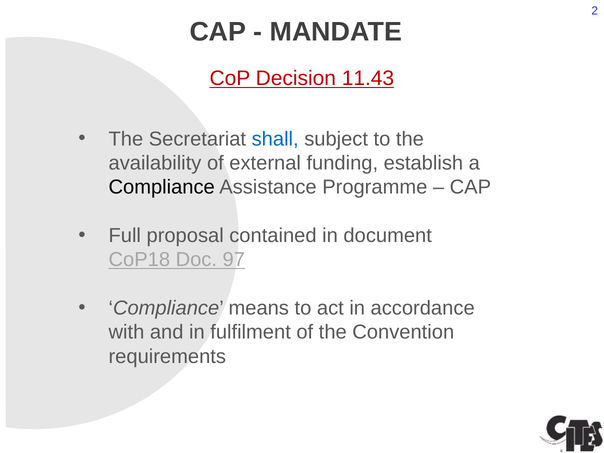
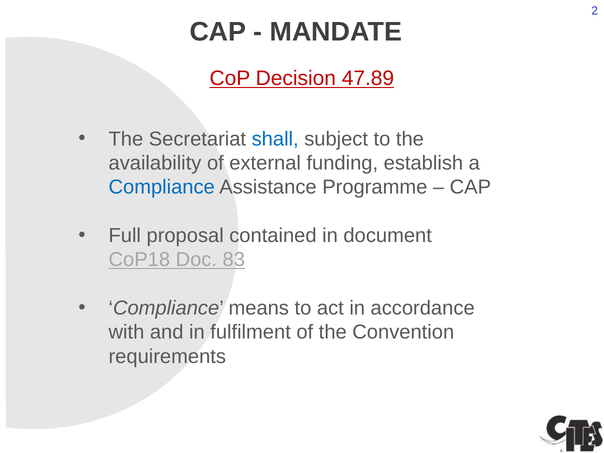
11.43: 11.43 -> 47.89
Compliance at (162, 187) colour: black -> blue
97: 97 -> 83
